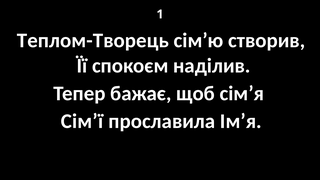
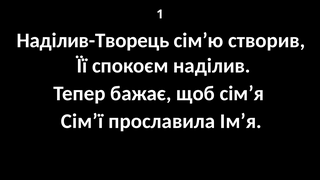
Теплом-Творець: Теплом-Творець -> Наділив-Творець
